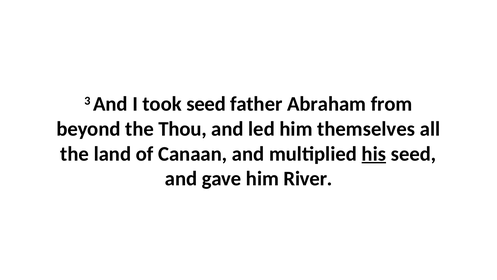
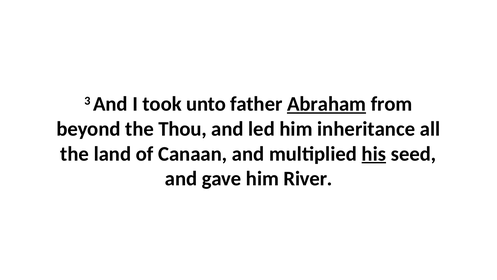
took seed: seed -> unto
Abraham underline: none -> present
themselves: themselves -> inheritance
